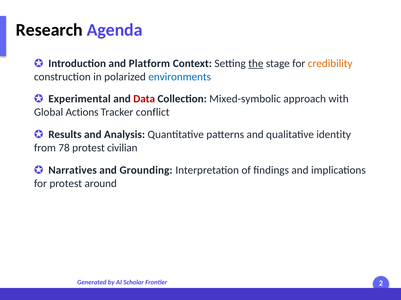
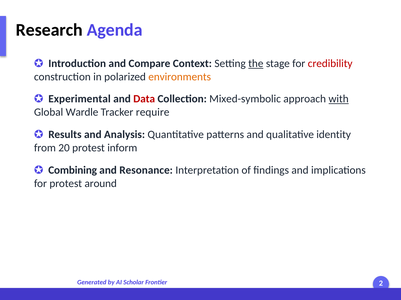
Platform: Platform -> Compare
credibility colour: orange -> red
environments colour: blue -> orange
with underline: none -> present
Actions: Actions -> Wardle
conflict: conflict -> require
78: 78 -> 20
civilian: civilian -> inform
Narratives: Narratives -> Combining
Grounding: Grounding -> Resonance
